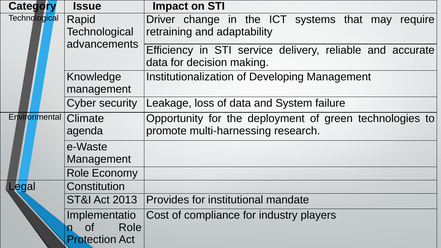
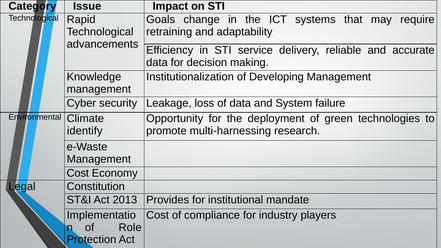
Driver: Driver -> Goals
agenda: agenda -> identify
Role at (78, 173): Role -> Cost
